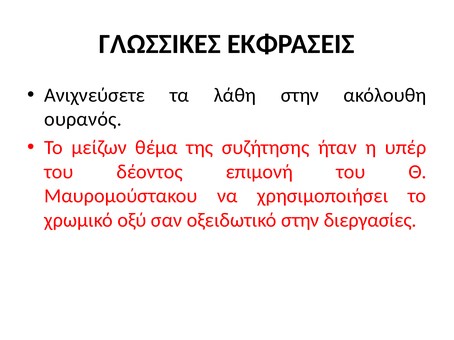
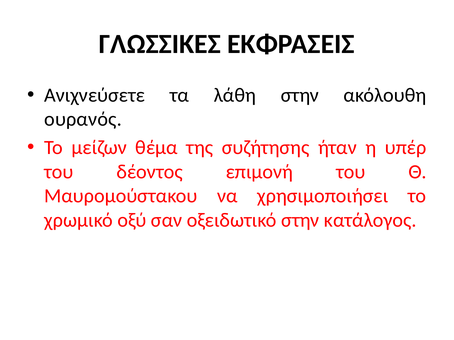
διεργασίες: διεργασίες -> κατάλογος
